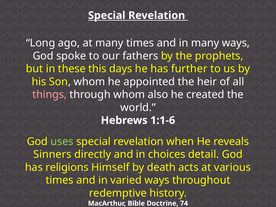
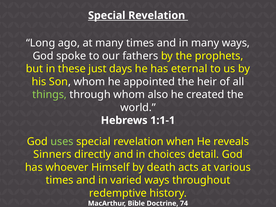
this: this -> just
further: further -> eternal
things colour: pink -> light green
1:1-6: 1:1-6 -> 1:1-1
religions: religions -> whoever
